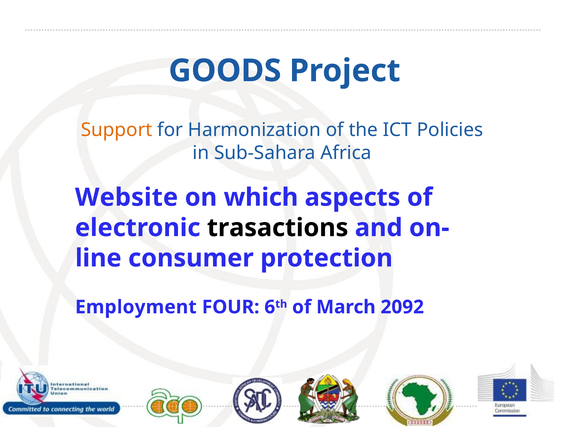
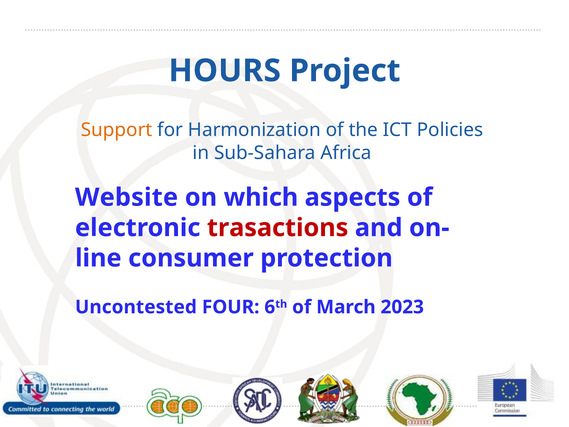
GOODS: GOODS -> HOURS
trasactions colour: black -> red
Employment: Employment -> Uncontested
2092: 2092 -> 2023
